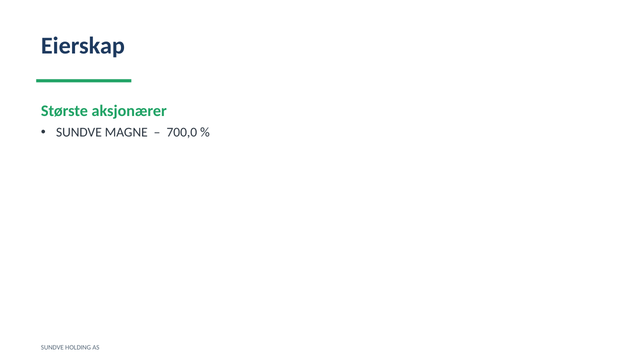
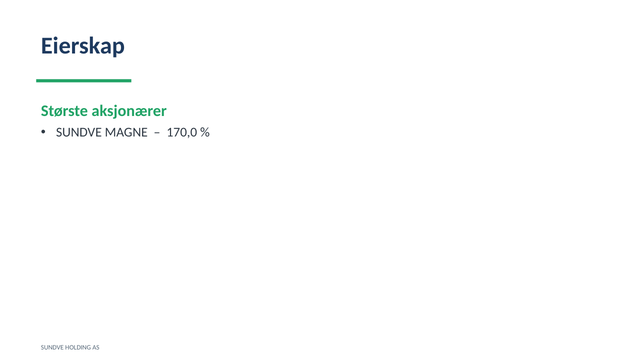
700,0: 700,0 -> 170,0
